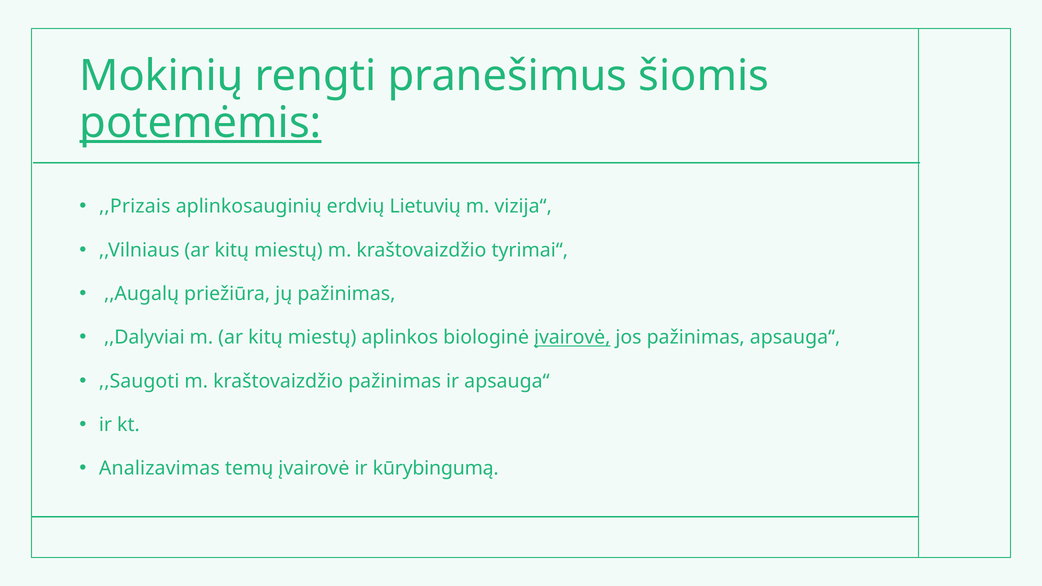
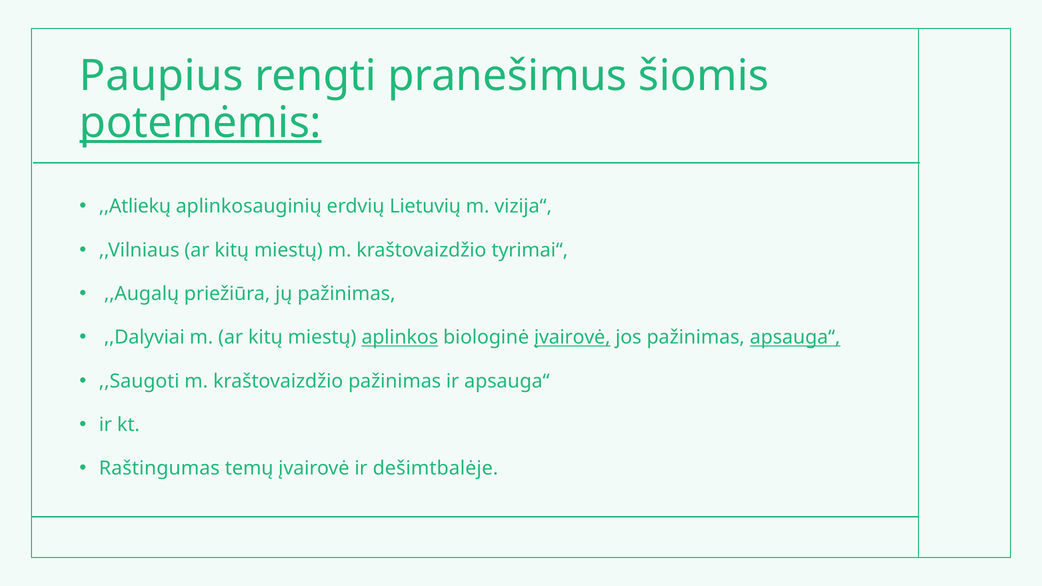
Mokinių: Mokinių -> Paupius
,,Prizais: ,,Prizais -> ,,Atliekų
aplinkos underline: none -> present
apsauga“ at (795, 338) underline: none -> present
Analizavimas: Analizavimas -> Raštingumas
kūrybingumą: kūrybingumą -> dešimtbalėje
